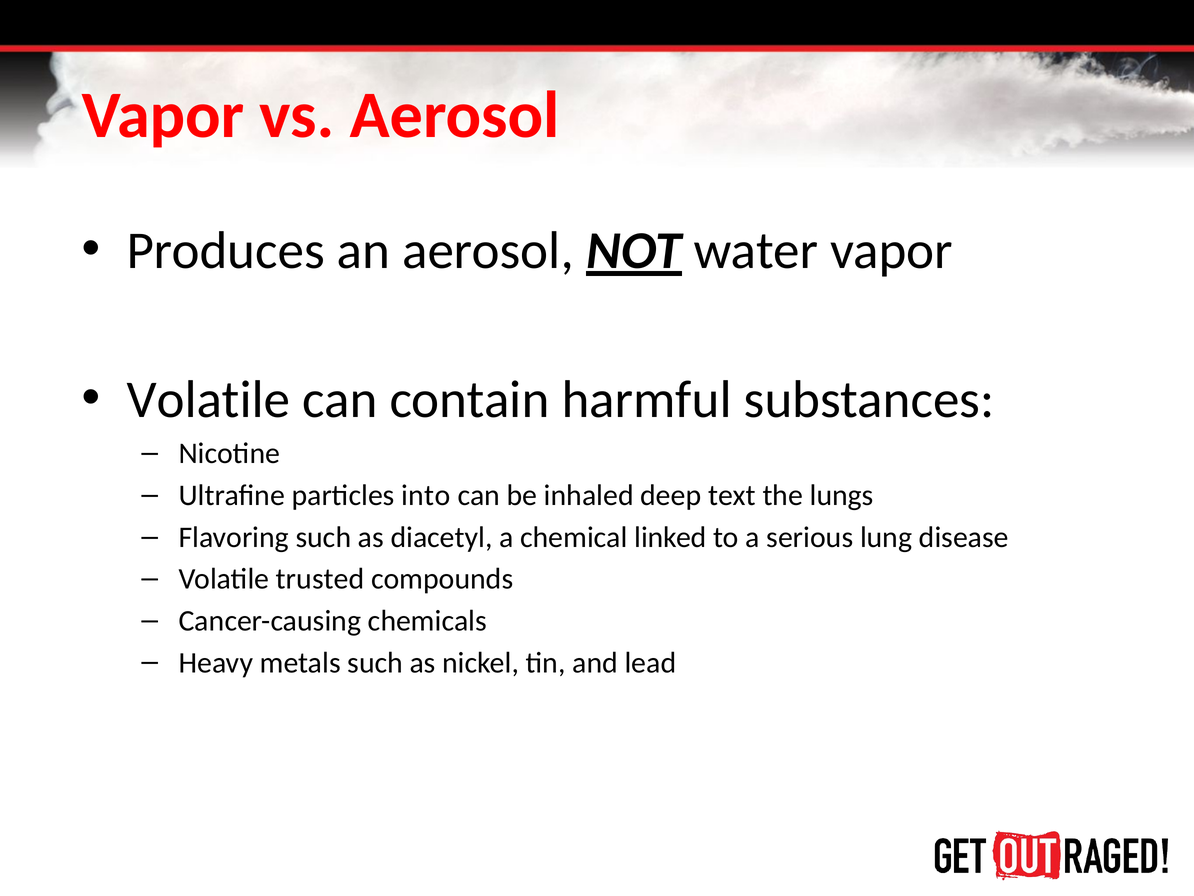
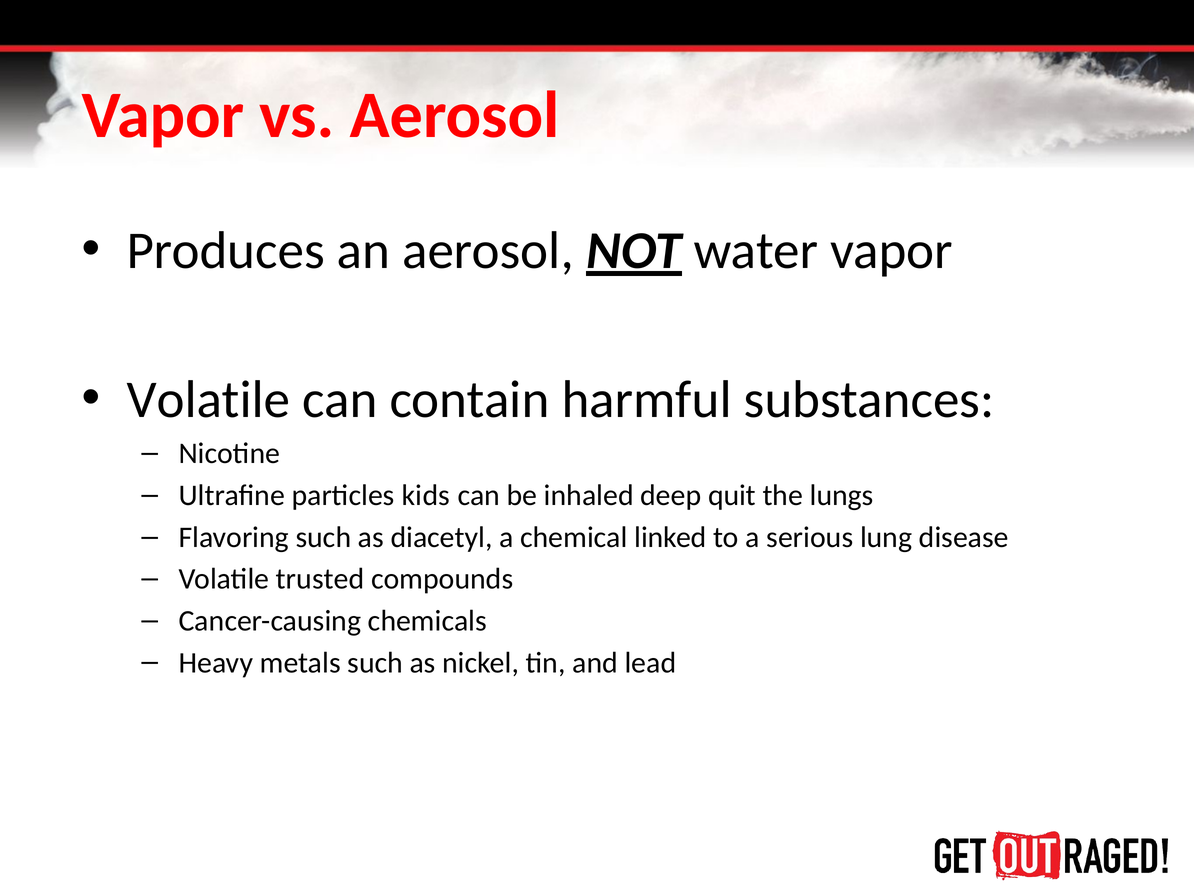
into: into -> kids
text: text -> quit
